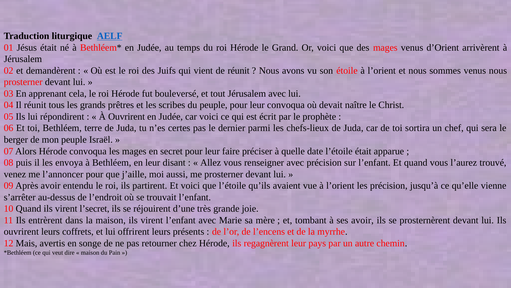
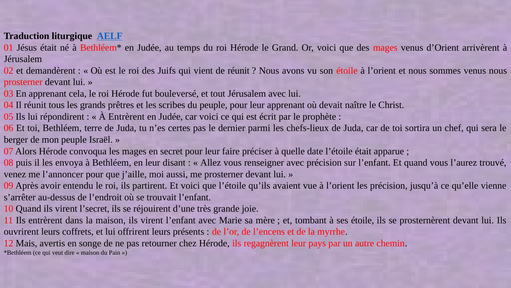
leur convoqua: convoqua -> apprenant
À Ouvrirent: Ouvrirent -> Entrèrent
ses avoir: avoir -> étoile
